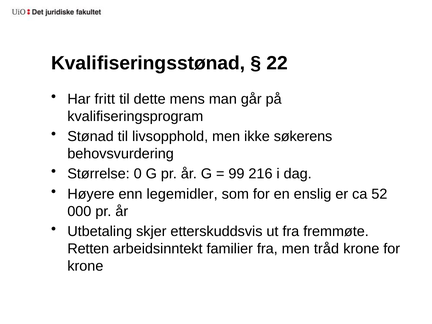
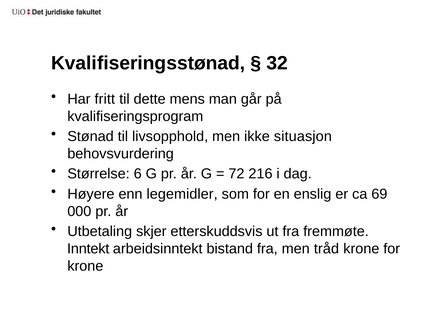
22: 22 -> 32
søkerens: søkerens -> situasjon
0: 0 -> 6
99: 99 -> 72
52: 52 -> 69
Retten: Retten -> Inntekt
familier: familier -> bistand
